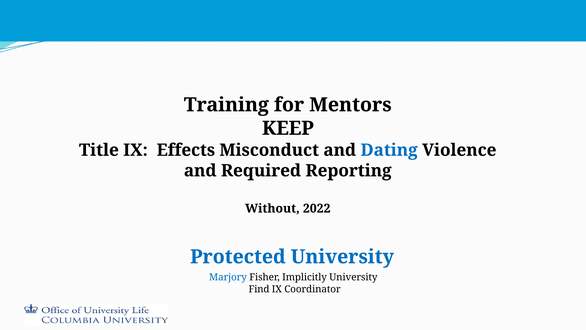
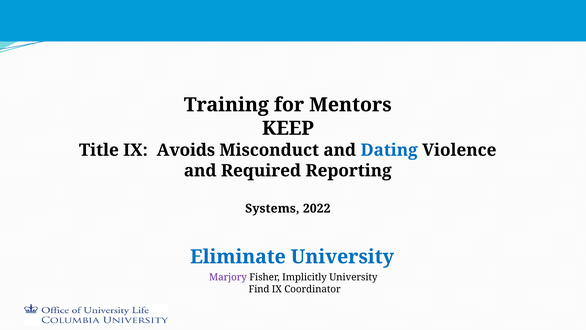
Effects: Effects -> Avoids
Without: Without -> Systems
Protected: Protected -> Eliminate
Marjory colour: blue -> purple
